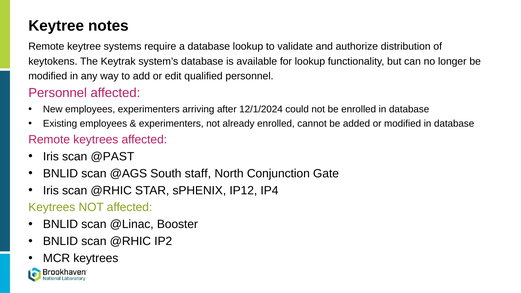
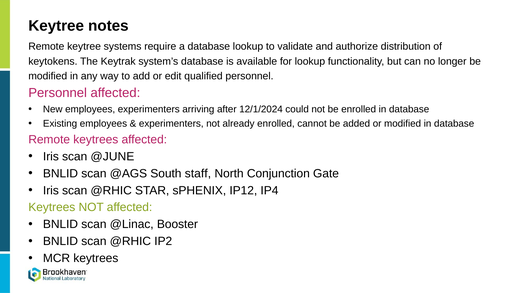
@PAST: @PAST -> @JUNE
